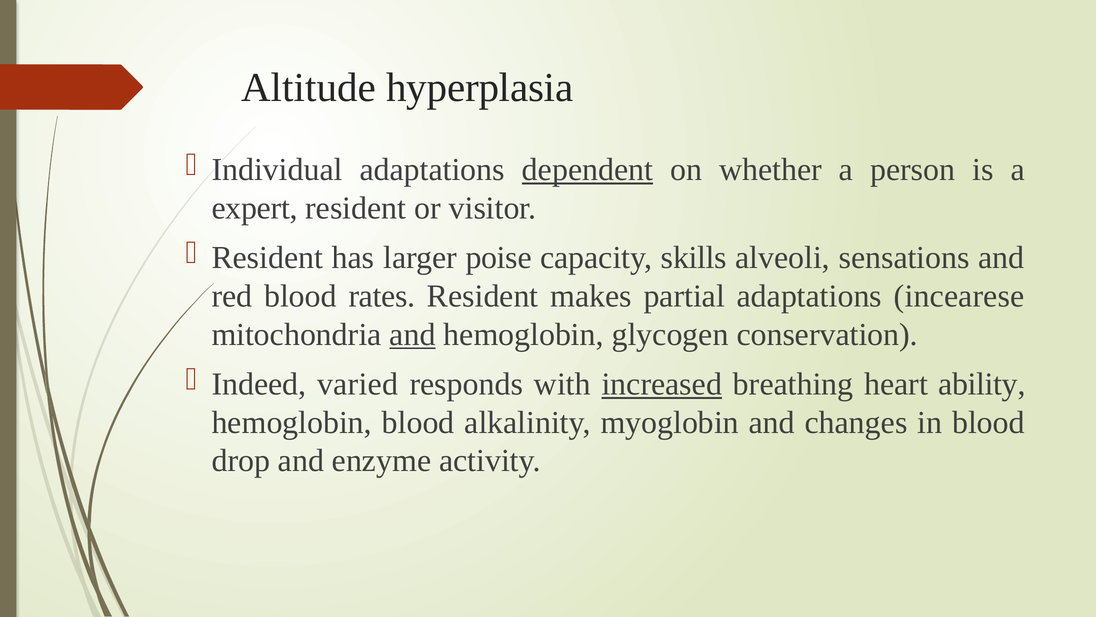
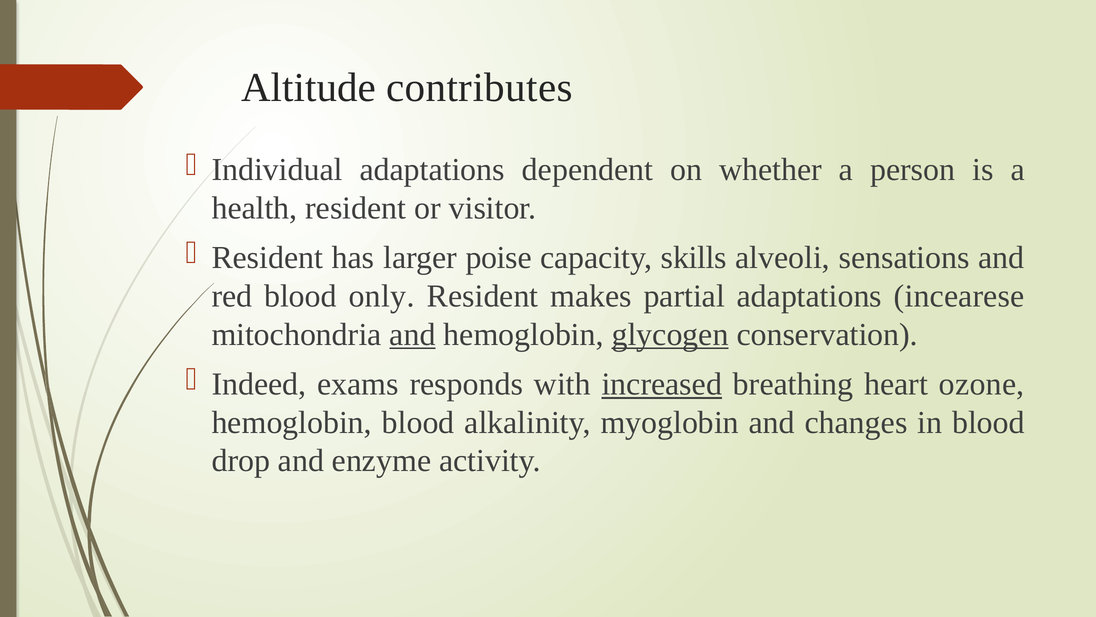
hyperplasia: hyperplasia -> contributes
dependent underline: present -> none
expert: expert -> health
rates: rates -> only
glycogen underline: none -> present
varied: varied -> exams
ability: ability -> ozone
